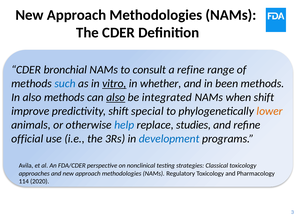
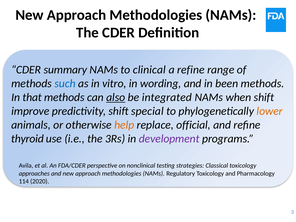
bronchial: bronchial -> summary
consult: consult -> clinical
vitro underline: present -> none
whether: whether -> wording
In also: also -> that
help colour: blue -> orange
studies: studies -> official
official: official -> thyroid
development colour: blue -> purple
